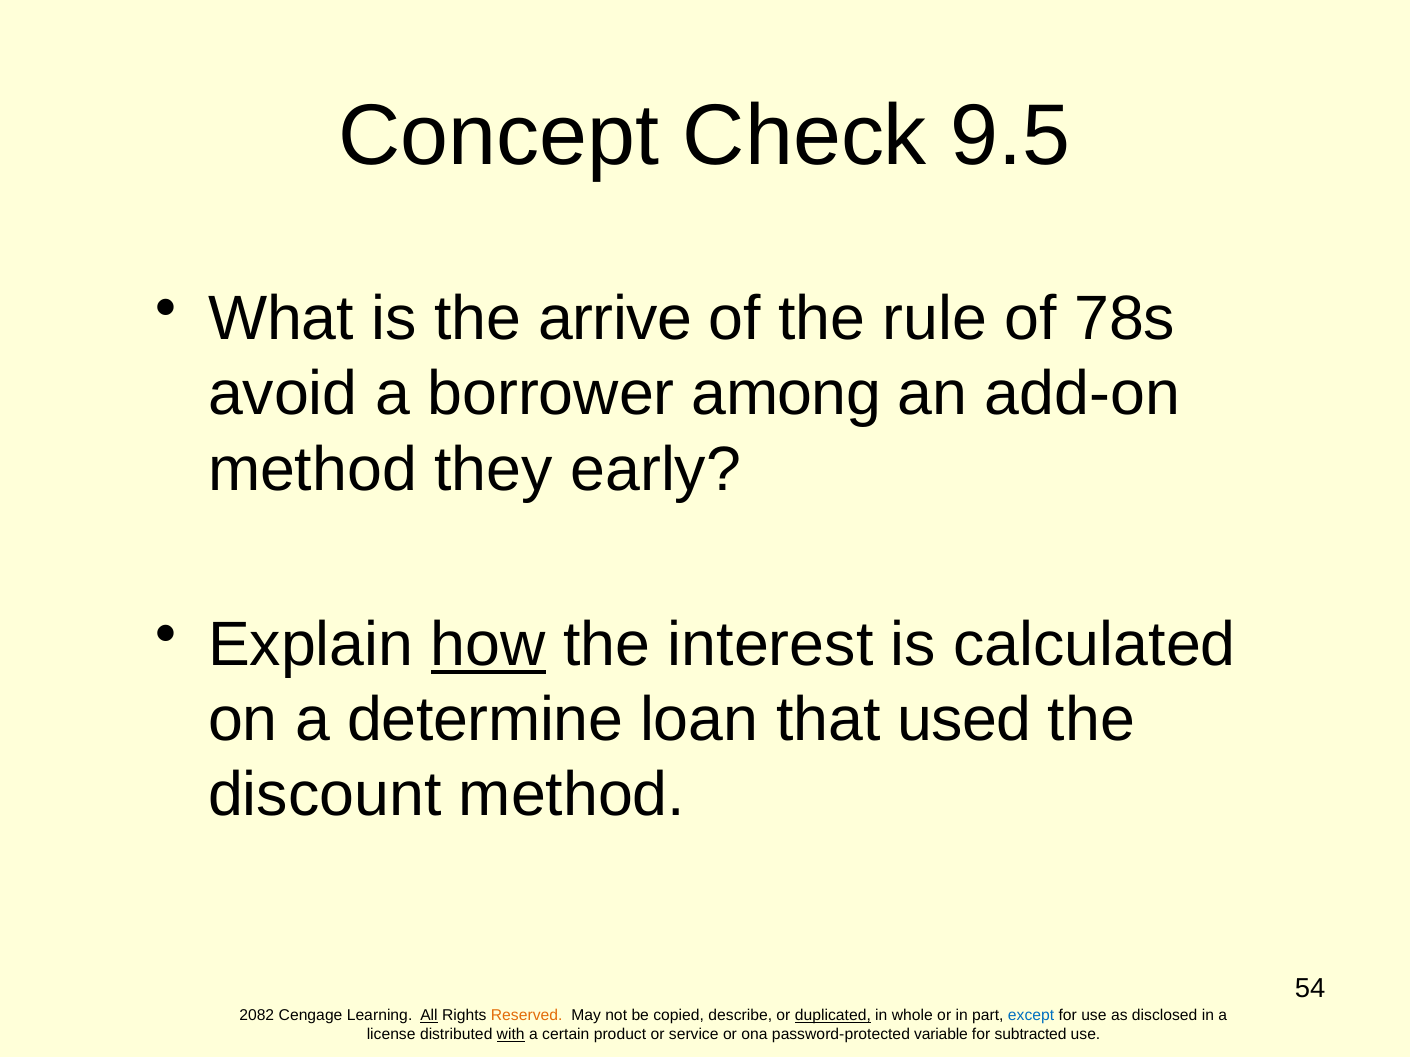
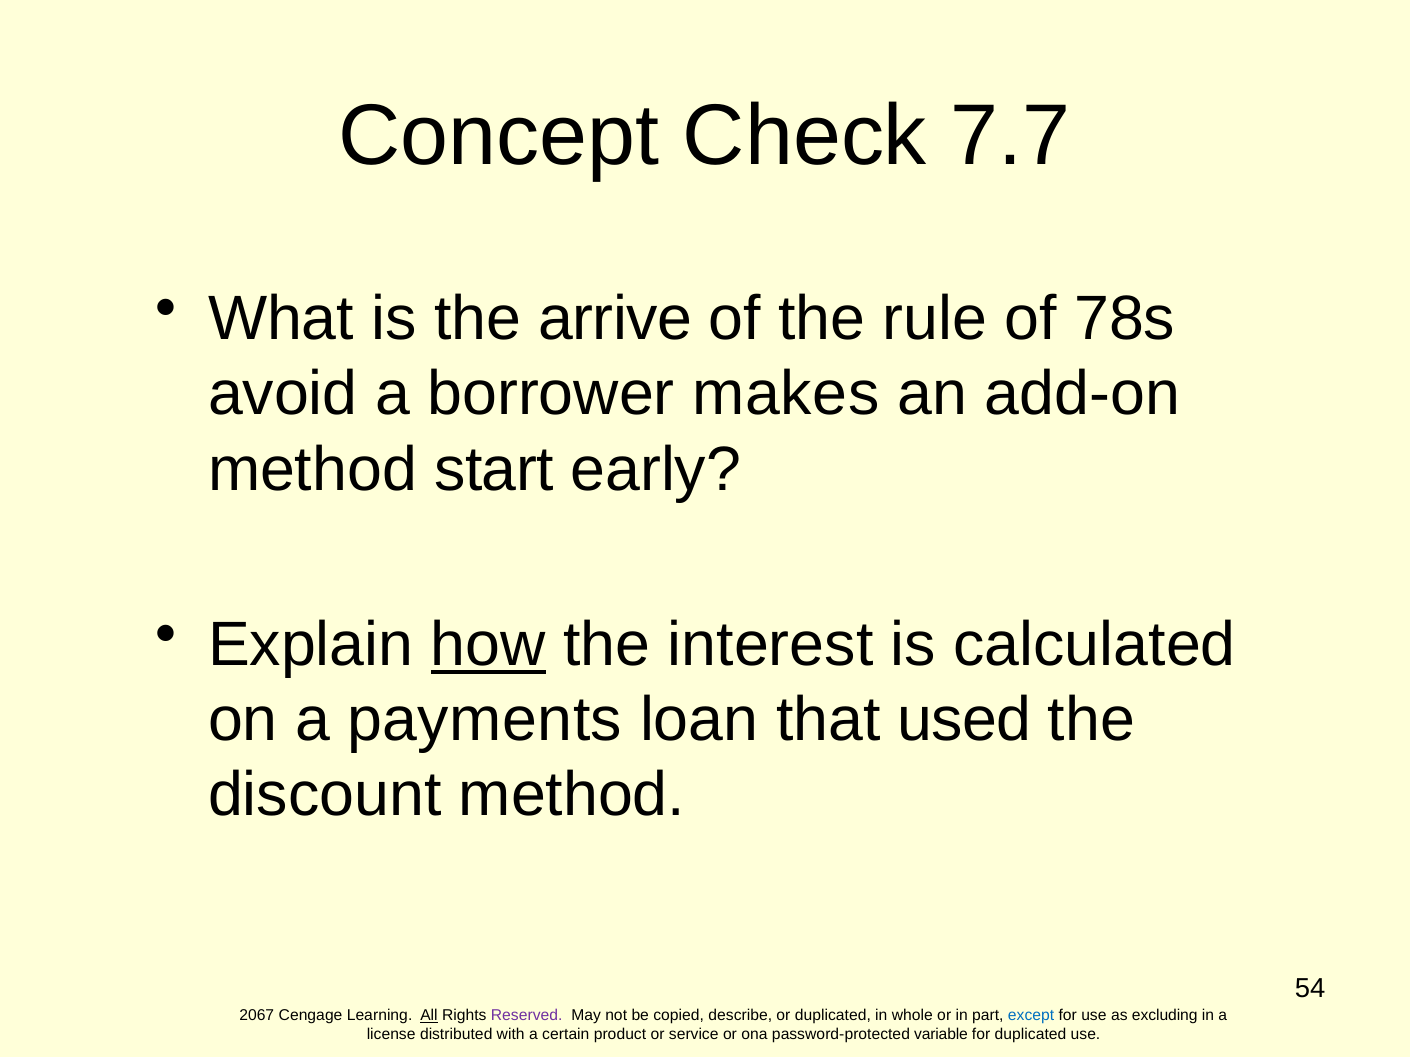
9.5: 9.5 -> 7.7
among: among -> makes
they: they -> start
determine: determine -> payments
2082: 2082 -> 2067
Reserved colour: orange -> purple
duplicated at (833, 1016) underline: present -> none
disclosed: disclosed -> excluding
with underline: present -> none
for subtracted: subtracted -> duplicated
